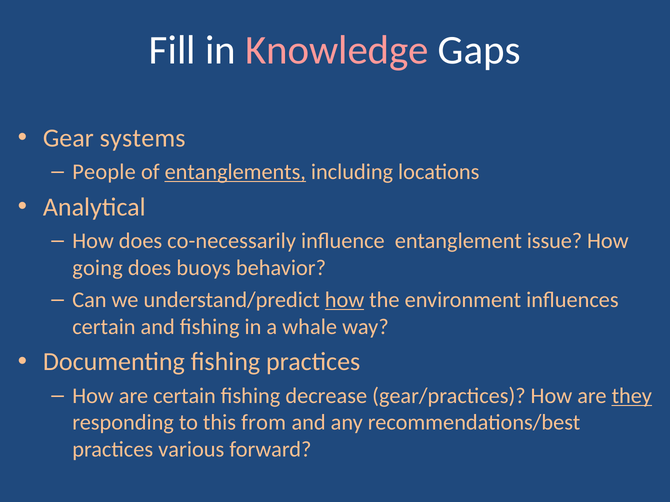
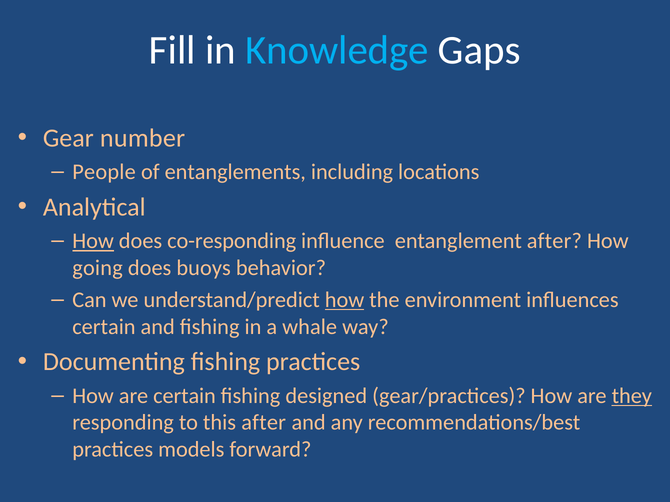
Knowledge colour: pink -> light blue
systems: systems -> number
entanglements underline: present -> none
How at (93, 241) underline: none -> present
co-necessarily: co-necessarily -> co-responding
entanglement issue: issue -> after
decrease: decrease -> designed
this from: from -> after
various: various -> models
